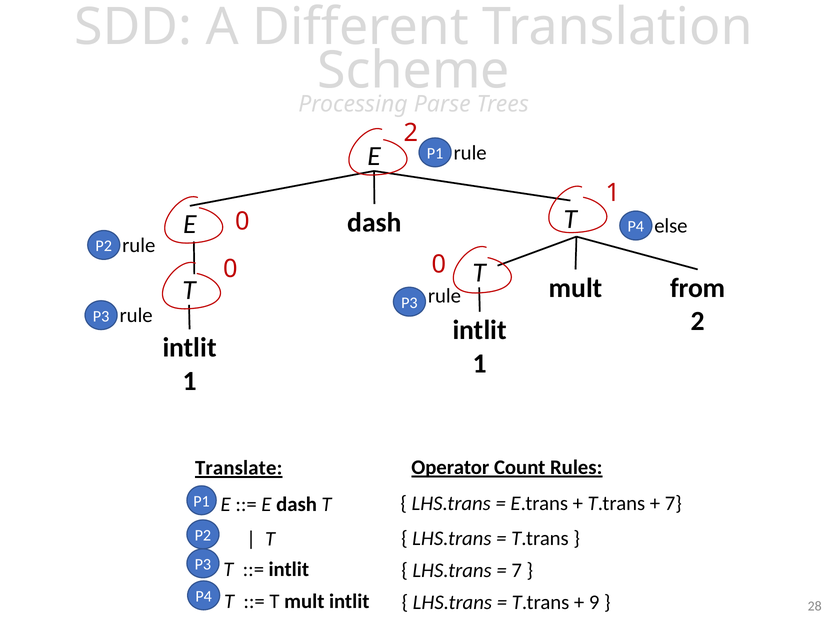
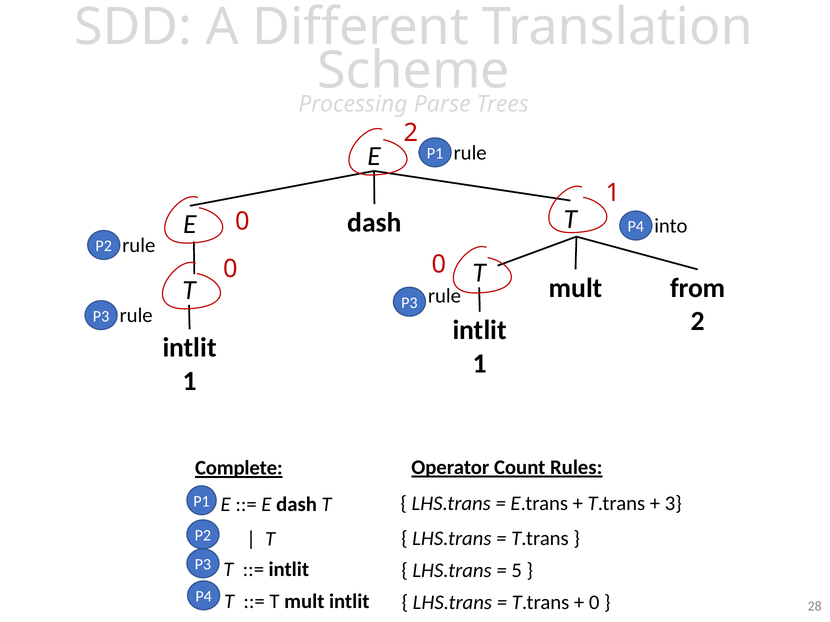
else: else -> into
Translate: Translate -> Complete
7 at (673, 504): 7 -> 3
7 at (517, 571): 7 -> 5
9 at (594, 603): 9 -> 0
